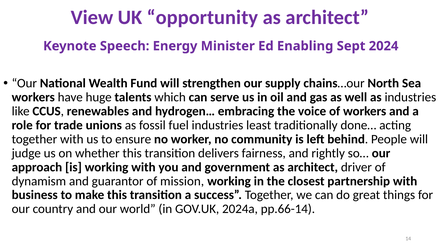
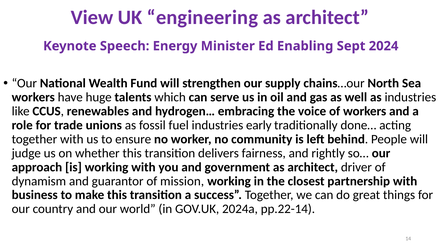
opportunity: opportunity -> engineering
least: least -> early
pp.66-14: pp.66-14 -> pp.22-14
